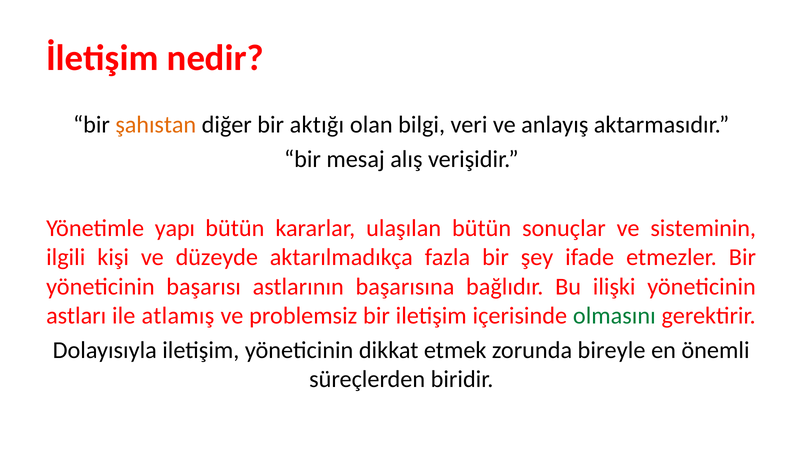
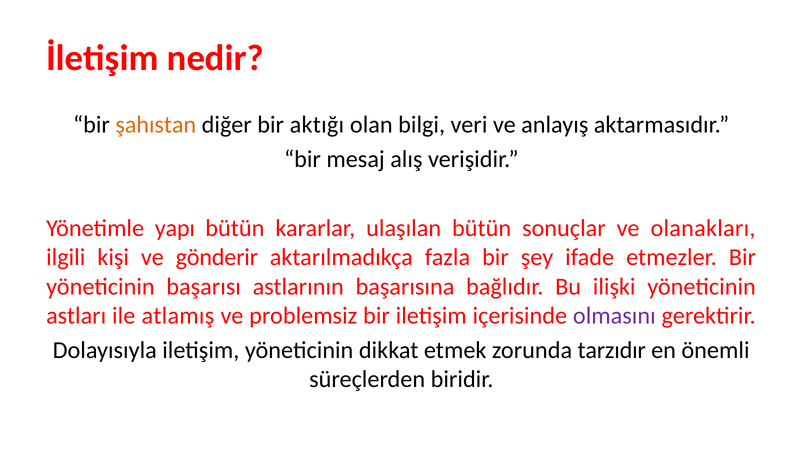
sisteminin: sisteminin -> olanakları
düzeyde: düzeyde -> gönderir
olmasını colour: green -> purple
bireyle: bireyle -> tarzıdır
